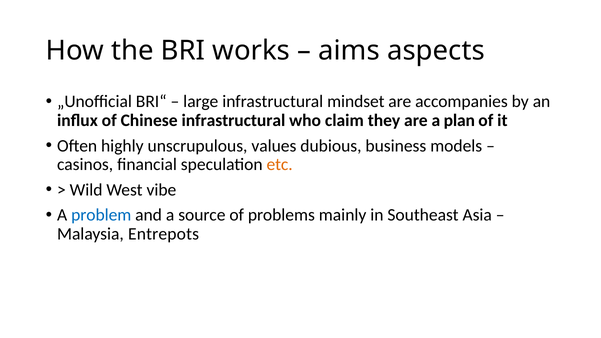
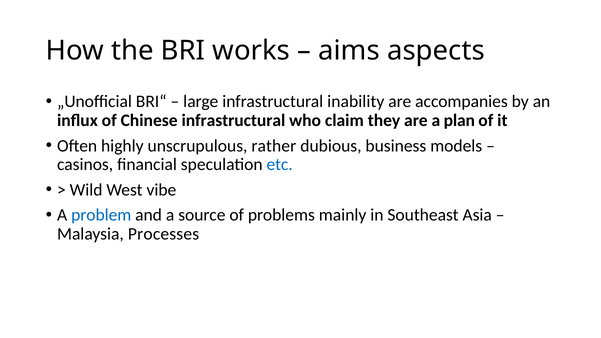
mindset: mindset -> inability
values: values -> rather
etc colour: orange -> blue
Entrepots: Entrepots -> Processes
